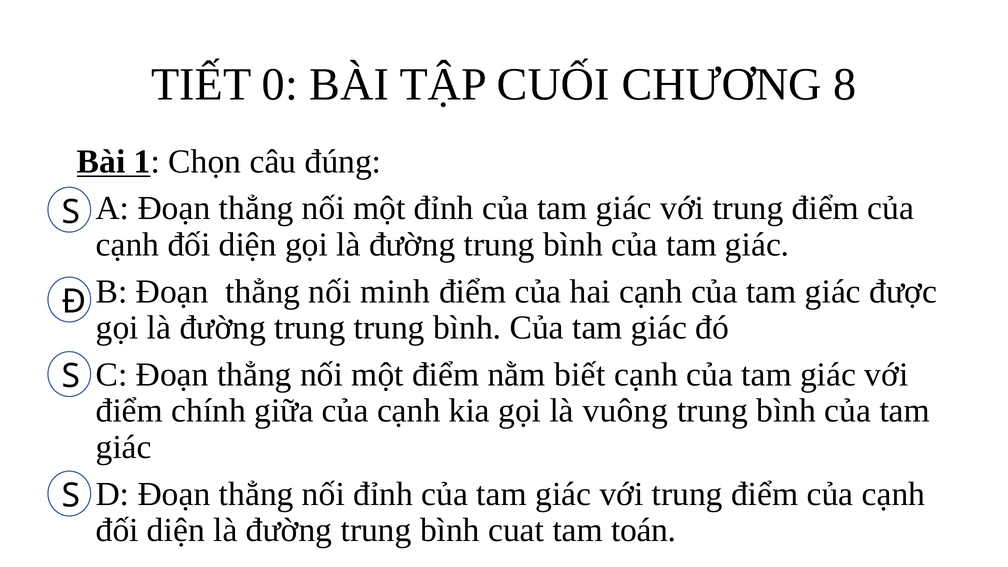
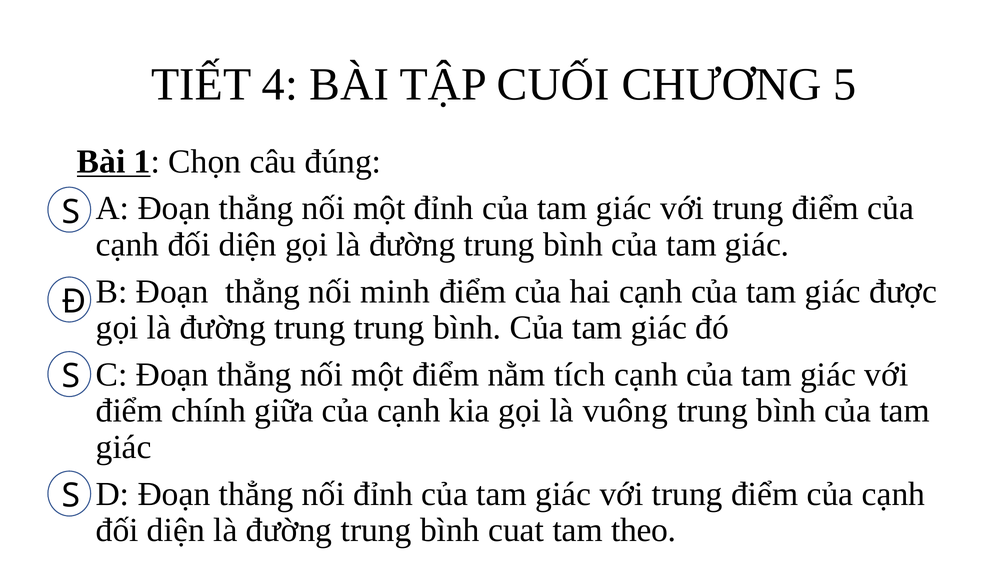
0: 0 -> 4
8: 8 -> 5
biết: biết -> tích
toán: toán -> theo
